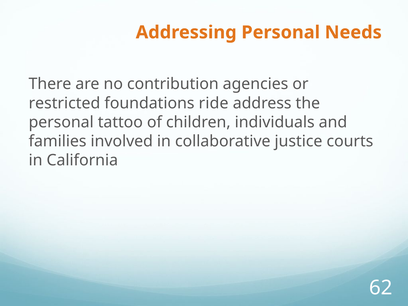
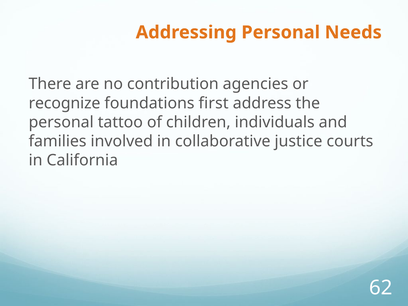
restricted: restricted -> recognize
ride: ride -> first
